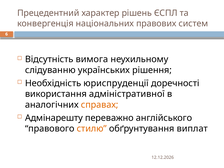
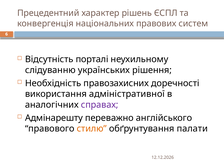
вимога: вимога -> порталі
юриспруденції: юриспруденції -> правозахисних
справах colour: orange -> purple
виплат: виплат -> палати
